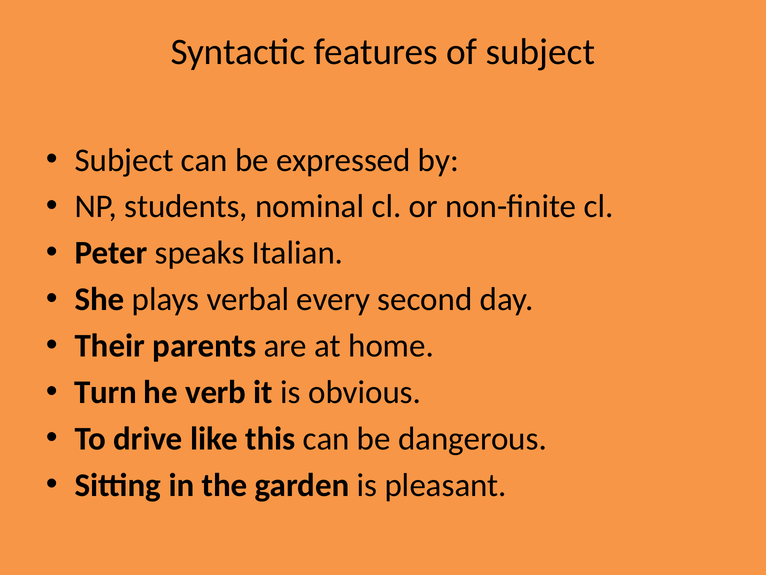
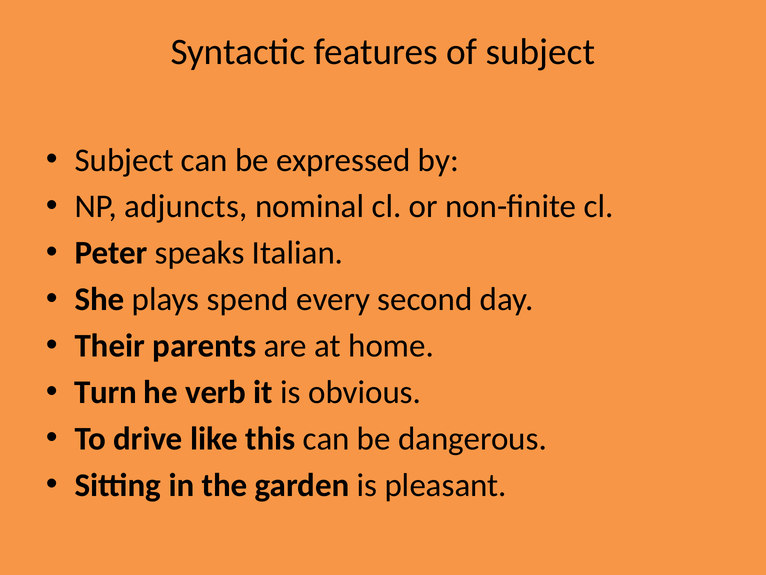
students: students -> adjuncts
verbal: verbal -> spend
